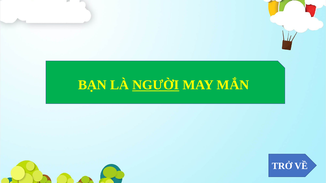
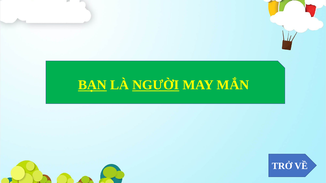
BẠN underline: none -> present
